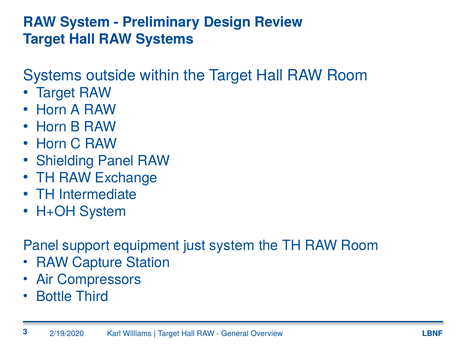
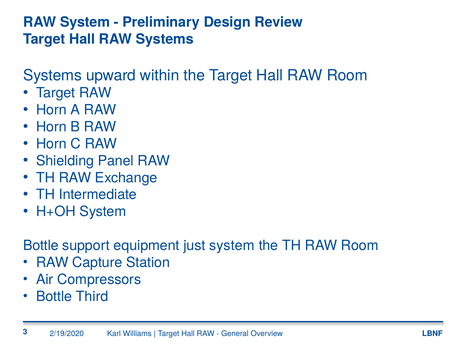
outside: outside -> upward
Panel at (41, 246): Panel -> Bottle
